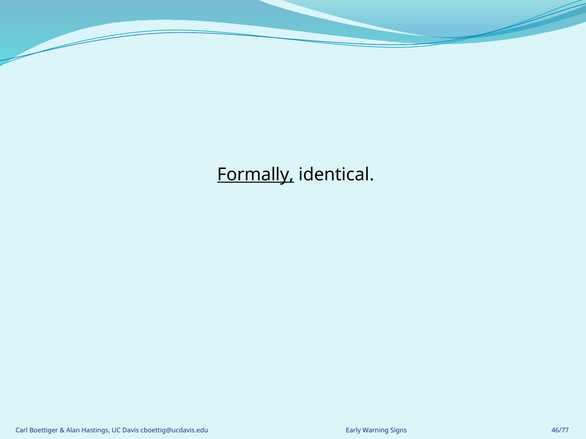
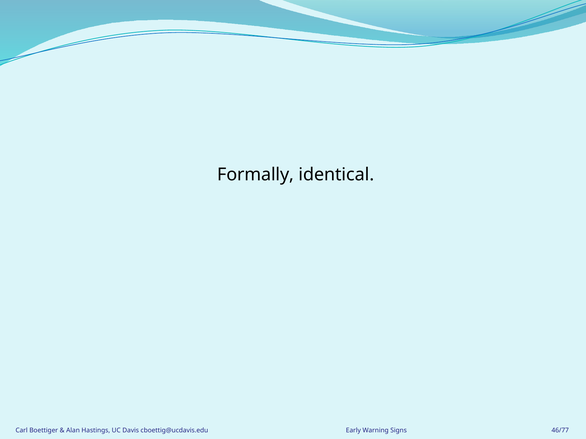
Formally underline: present -> none
